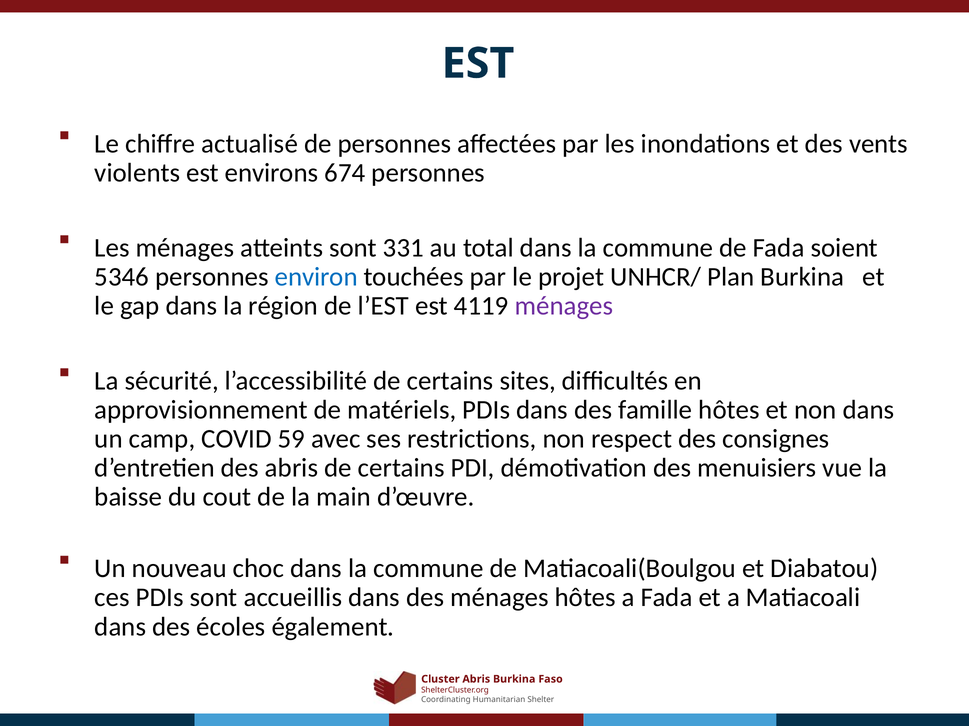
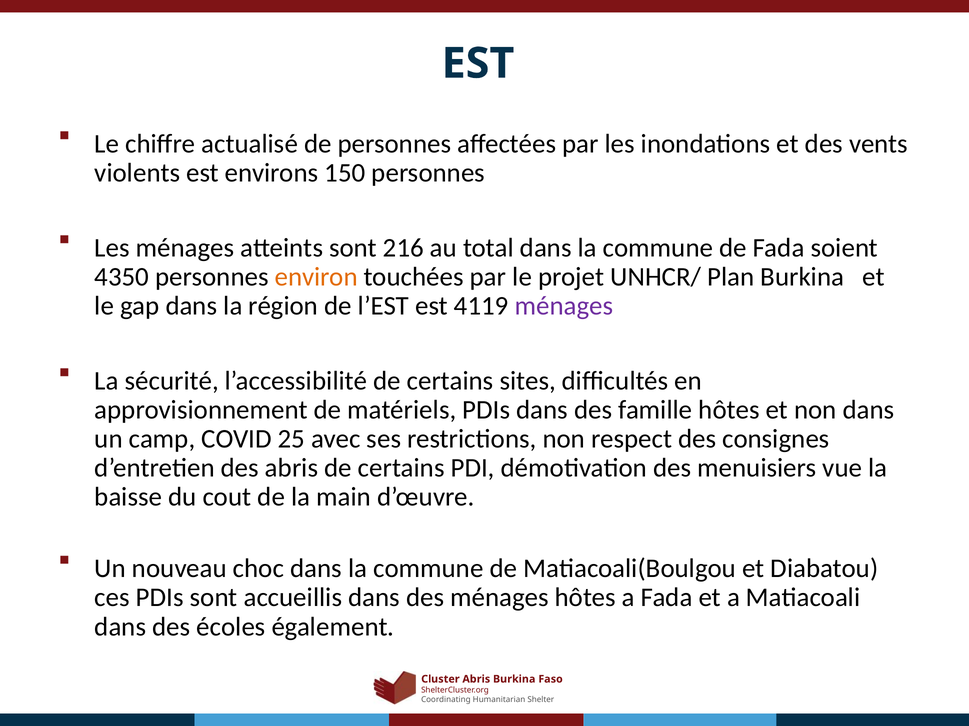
674: 674 -> 150
331: 331 -> 216
5346: 5346 -> 4350
environ colour: blue -> orange
59: 59 -> 25
